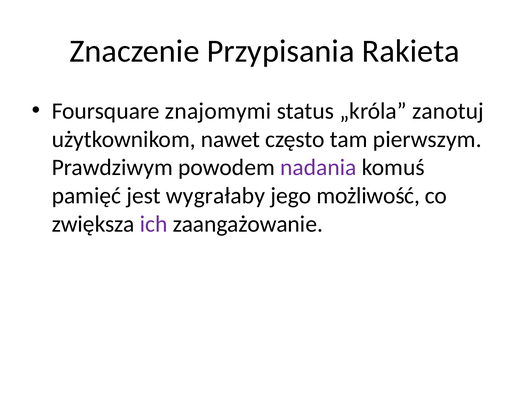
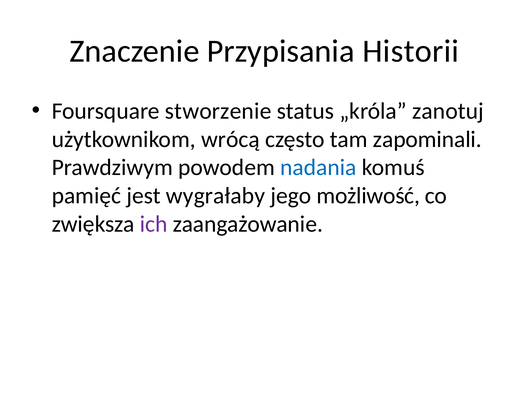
Rakieta: Rakieta -> Historii
znajomymi: znajomymi -> stworzenie
nawet: nawet -> wrócą
pierwszym: pierwszym -> zapominali
nadania colour: purple -> blue
